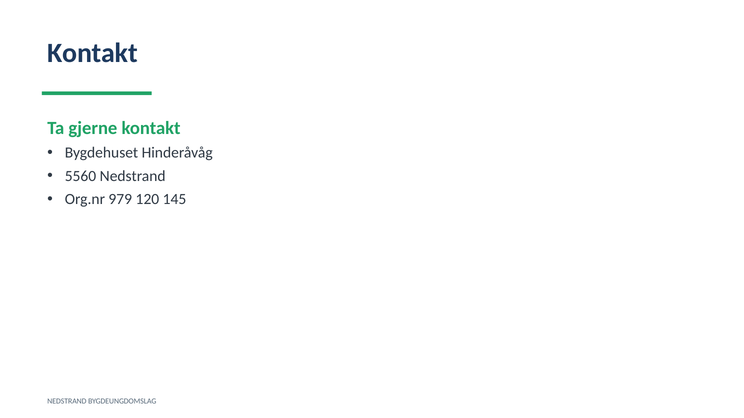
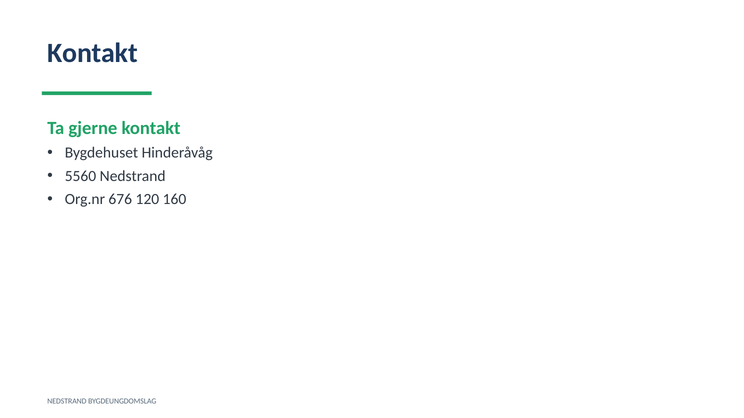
979: 979 -> 676
145: 145 -> 160
